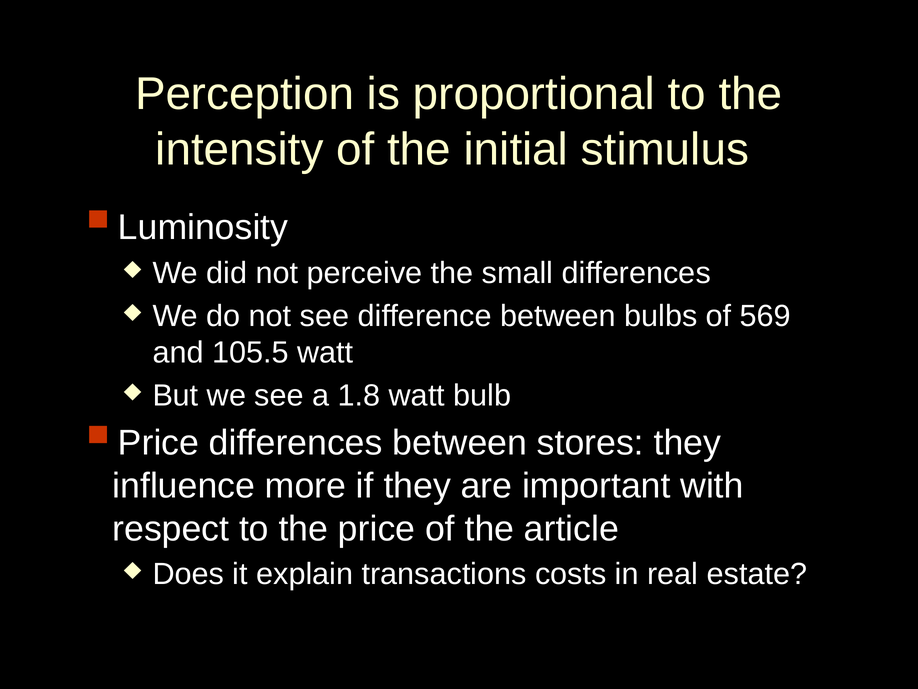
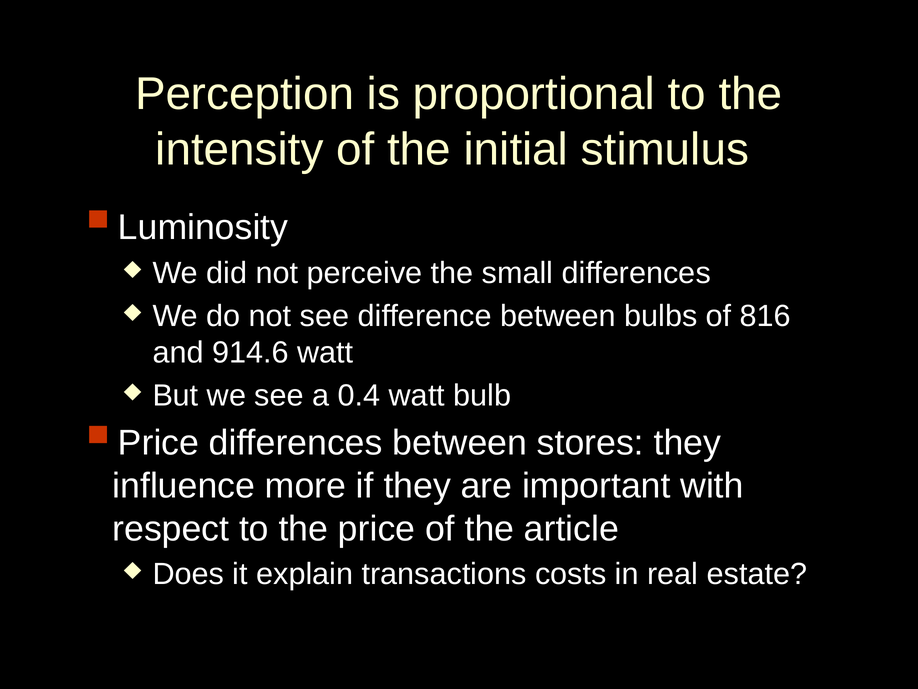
569: 569 -> 816
105.5: 105.5 -> 914.6
1.8: 1.8 -> 0.4
